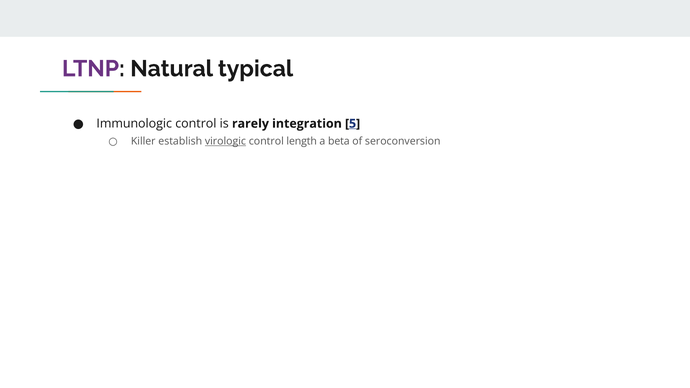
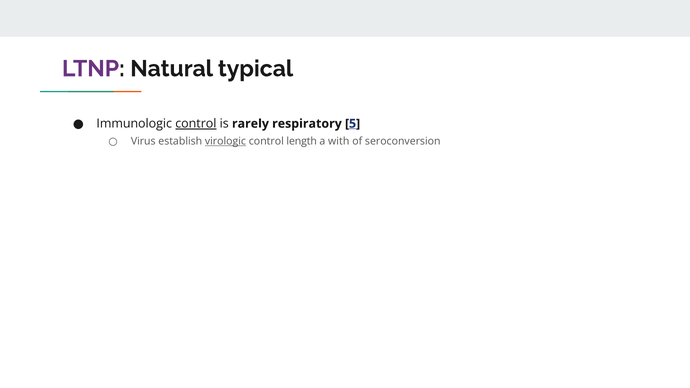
control at (196, 124) underline: none -> present
integration: integration -> respiratory
Killer: Killer -> Virus
beta: beta -> with
